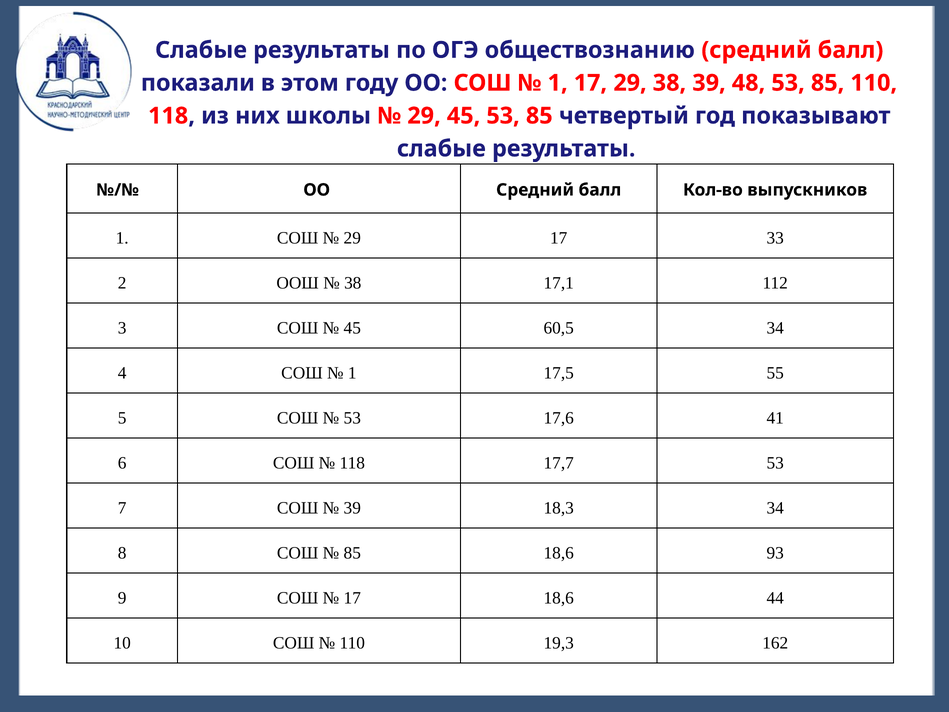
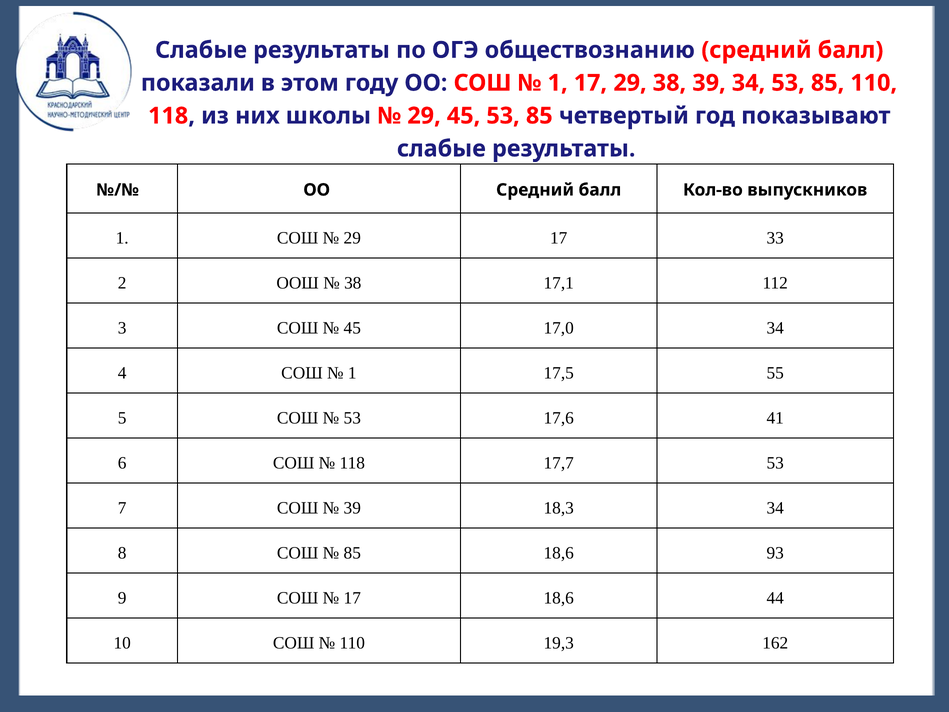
39 48: 48 -> 34
60,5: 60,5 -> 17,0
